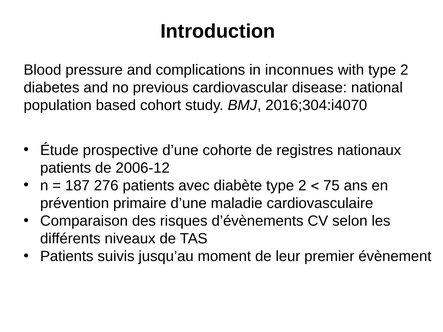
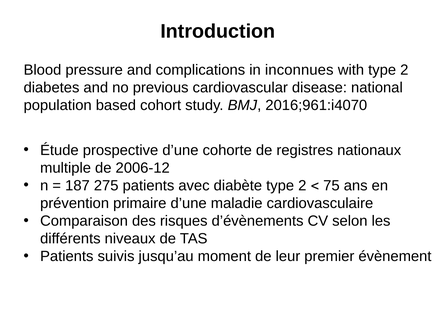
2016;304:i4070: 2016;304:i4070 -> 2016;961:i4070
patients at (66, 168): patients -> multiple
276: 276 -> 275
